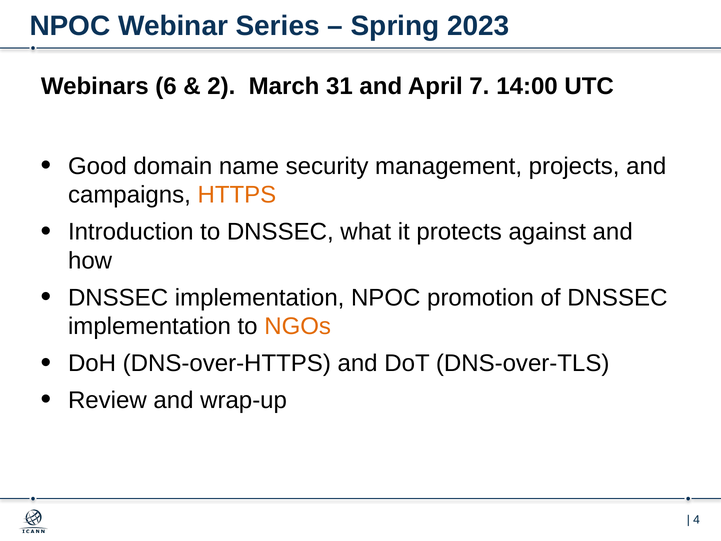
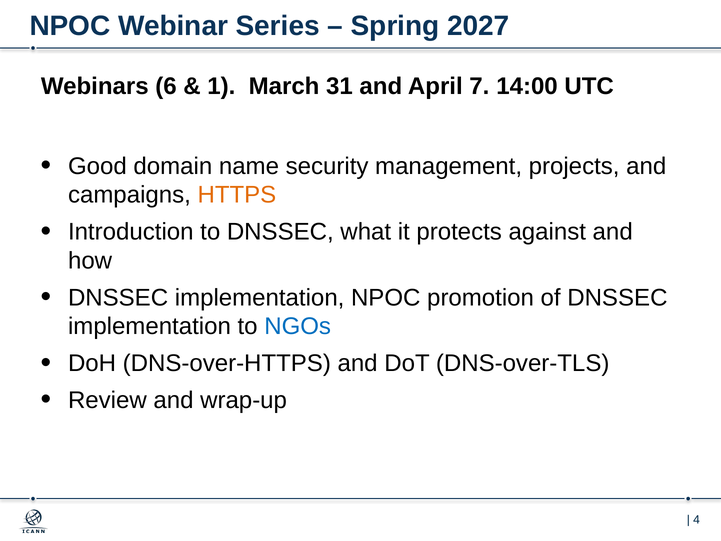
2023: 2023 -> 2027
2: 2 -> 1
NGOs colour: orange -> blue
